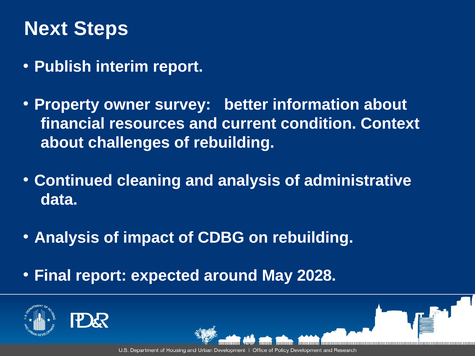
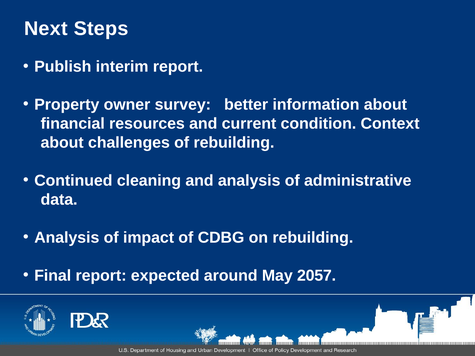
2028: 2028 -> 2057
